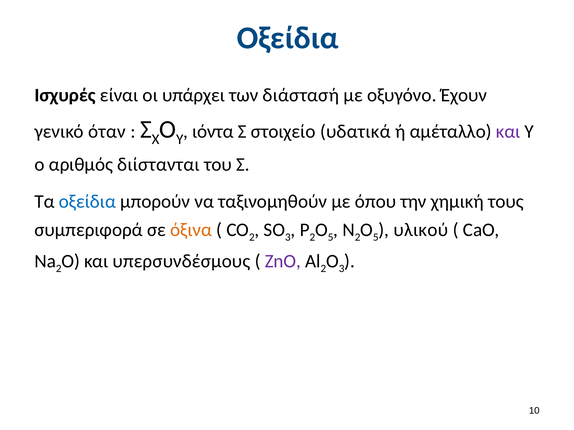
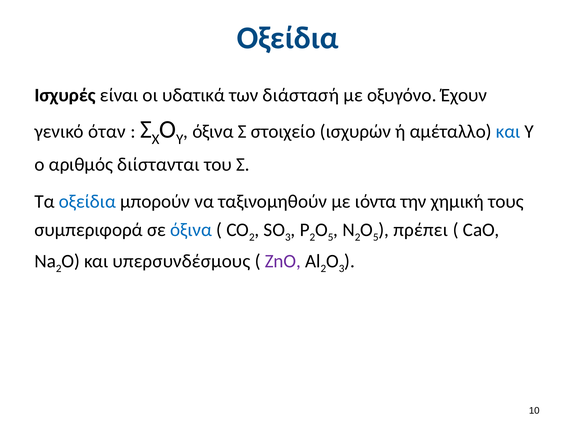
υπάρχει: υπάρχει -> υδατικά
ιόντα at (213, 132): ιόντα -> όξινα
υδατικά: υδατικά -> ισχυρών
και at (508, 132) colour: purple -> blue
όπου: όπου -> ιόντα
όξινα at (191, 230) colour: orange -> blue
υλικού: υλικού -> πρέπει
